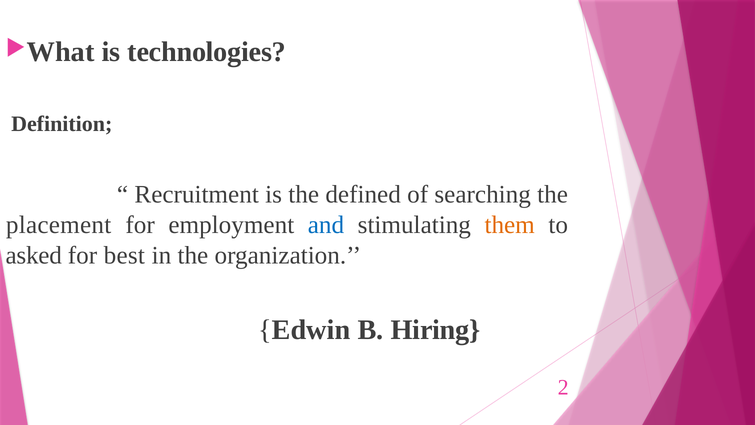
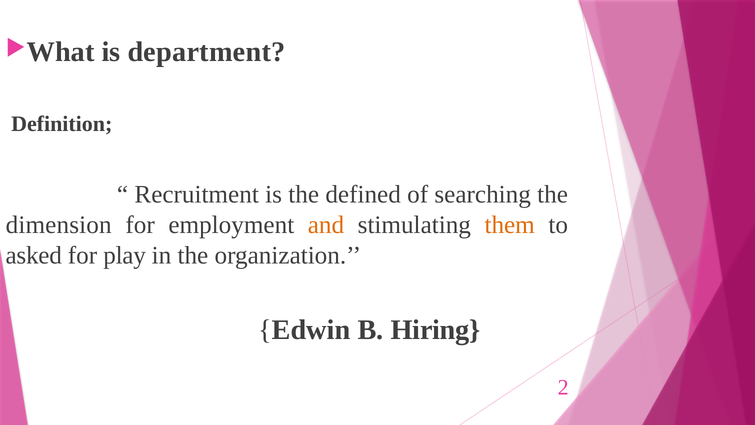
technologies: technologies -> department
placement: placement -> dimension
and colour: blue -> orange
best: best -> play
